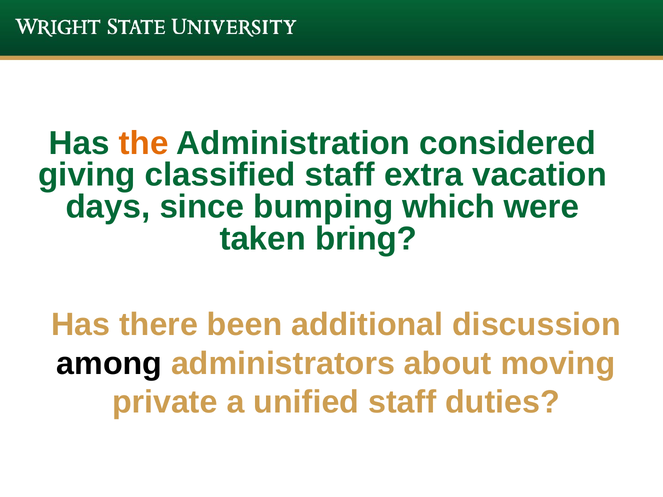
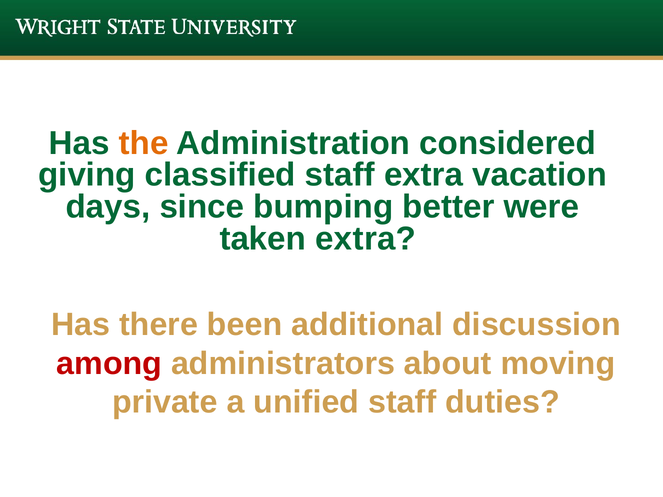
which: which -> better
taken bring: bring -> extra
among colour: black -> red
